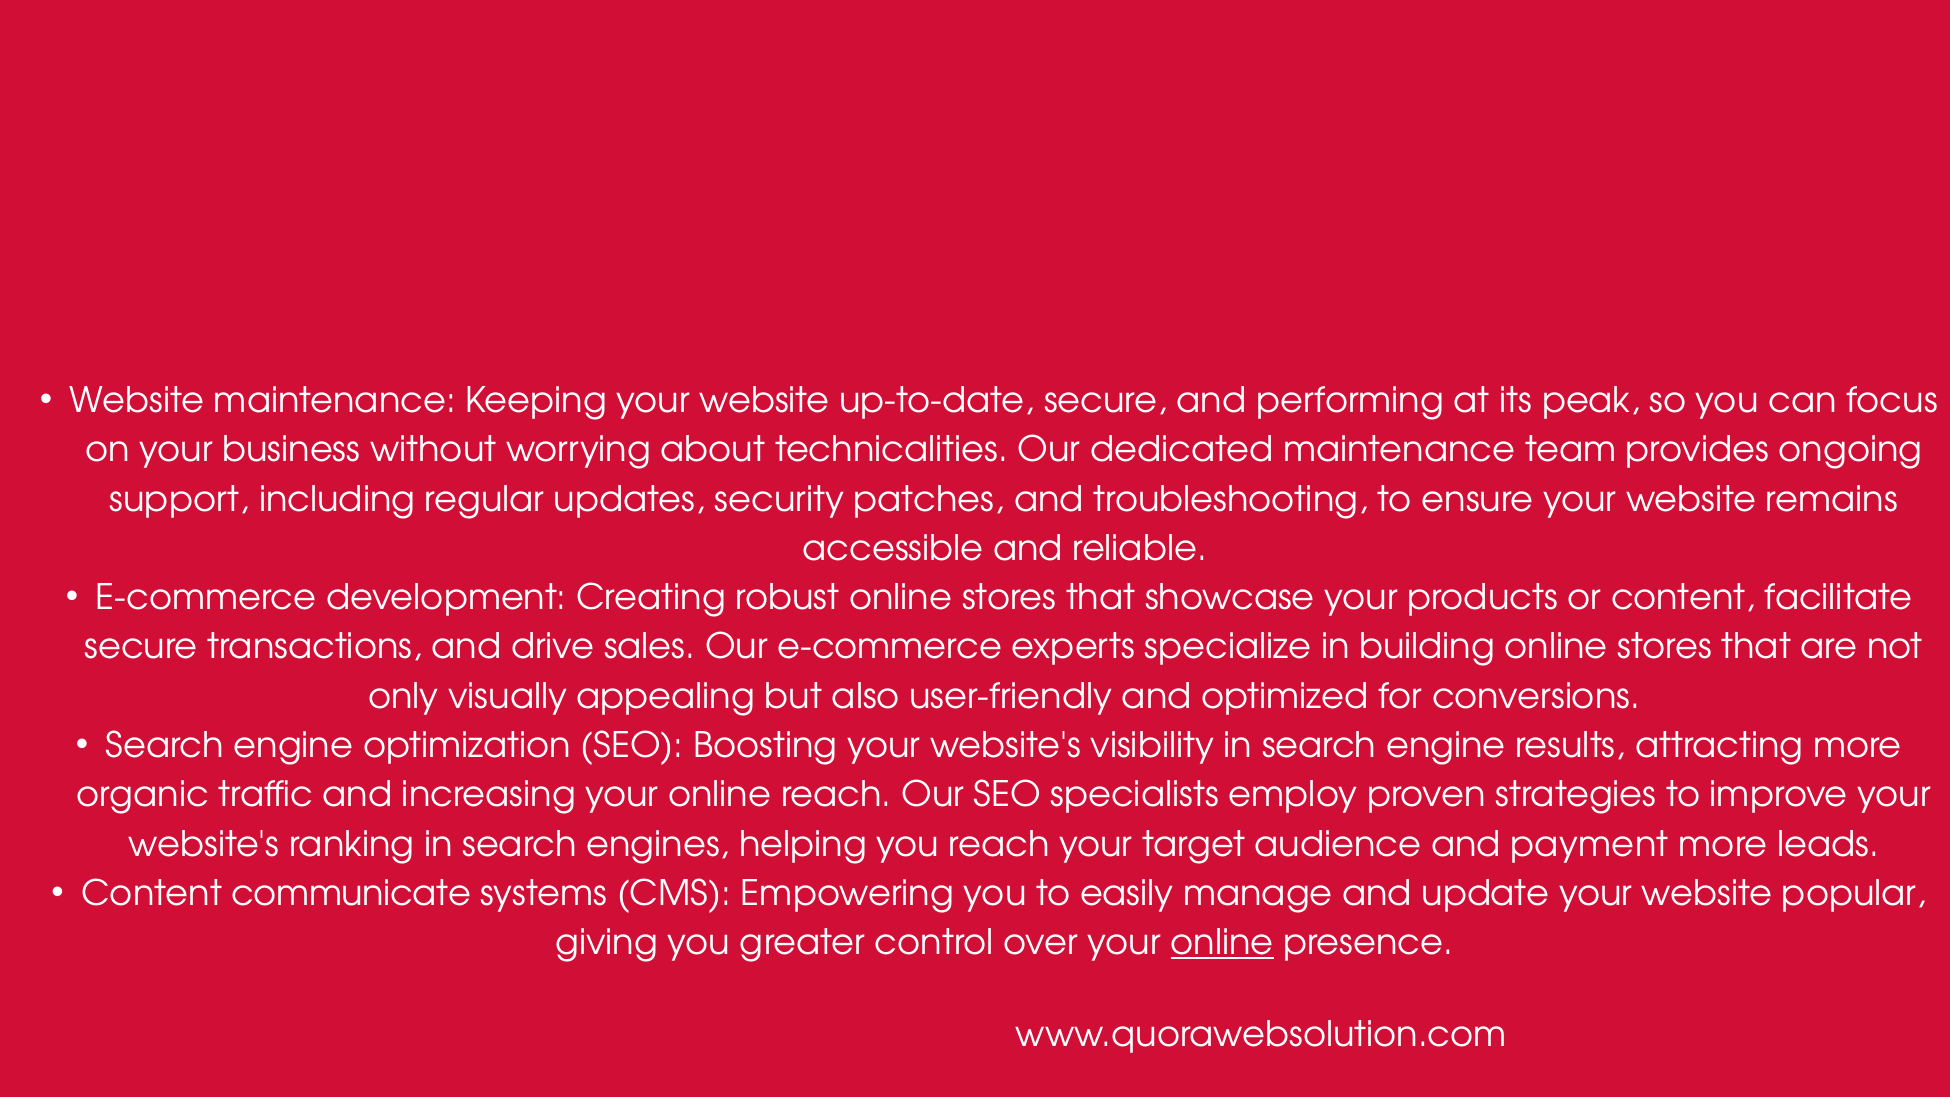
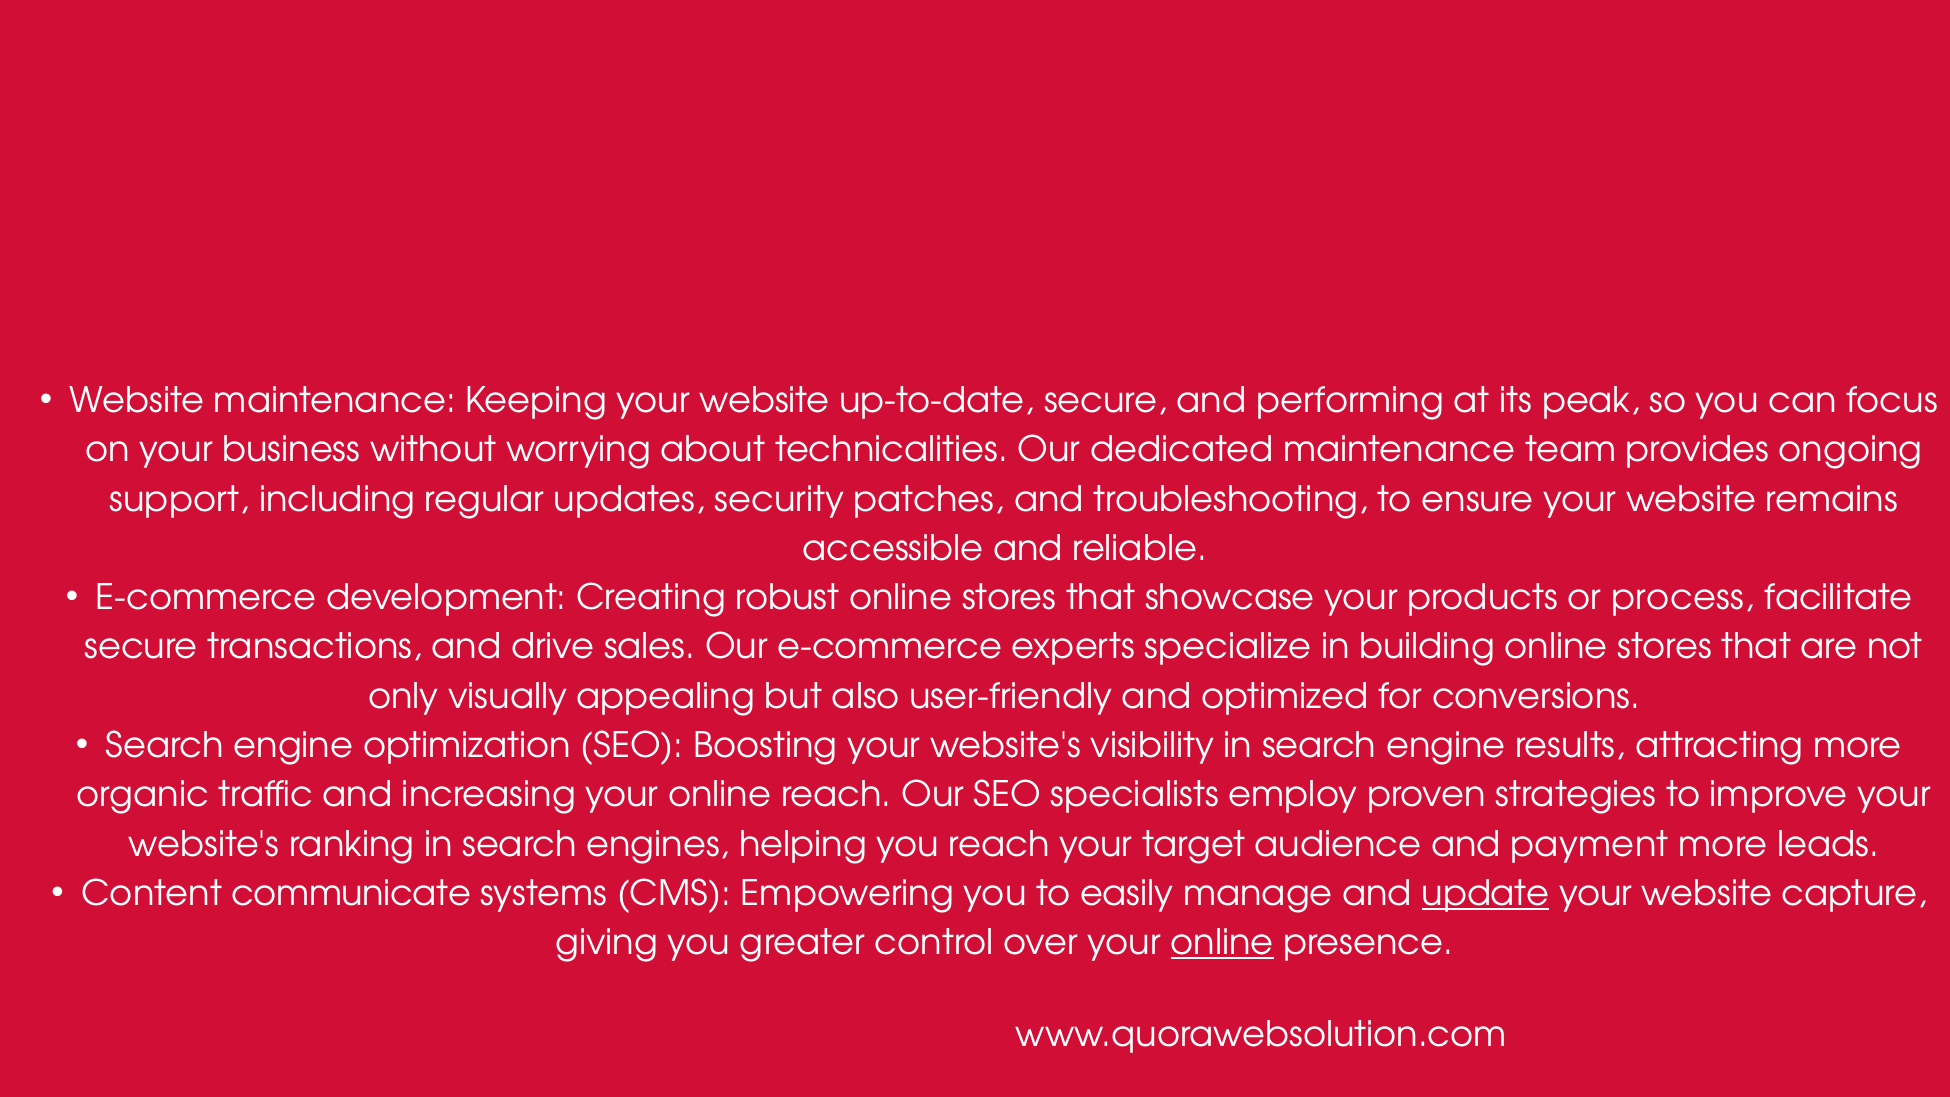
or content: content -> process
update underline: none -> present
popular: popular -> capture
